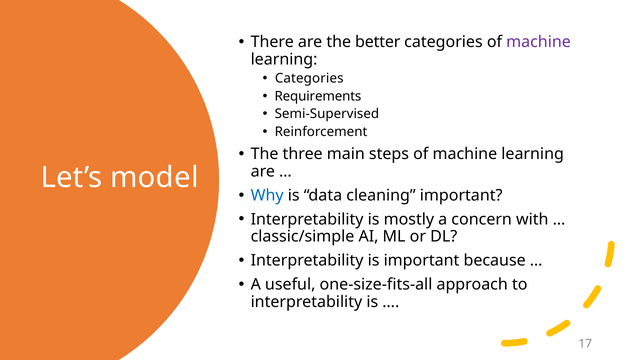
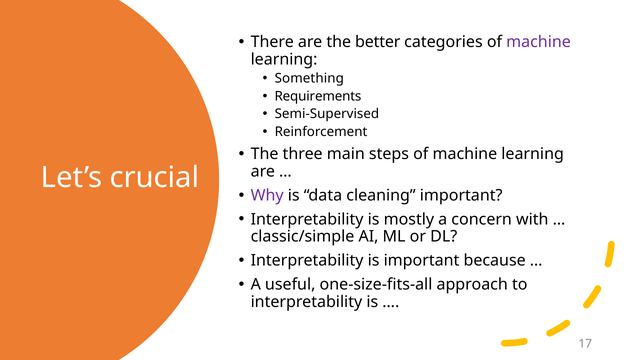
Categories at (309, 79): Categories -> Something
model: model -> crucial
Why colour: blue -> purple
